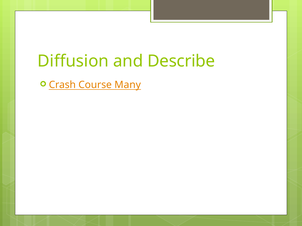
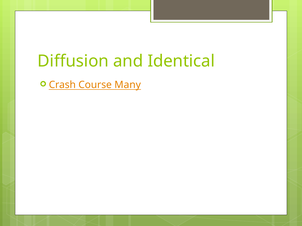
Describe: Describe -> Identical
